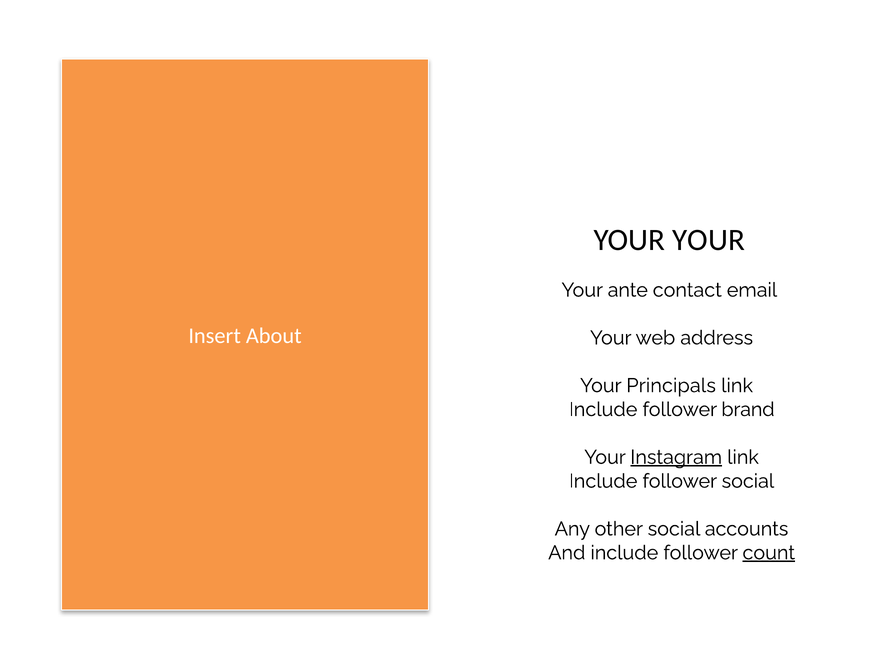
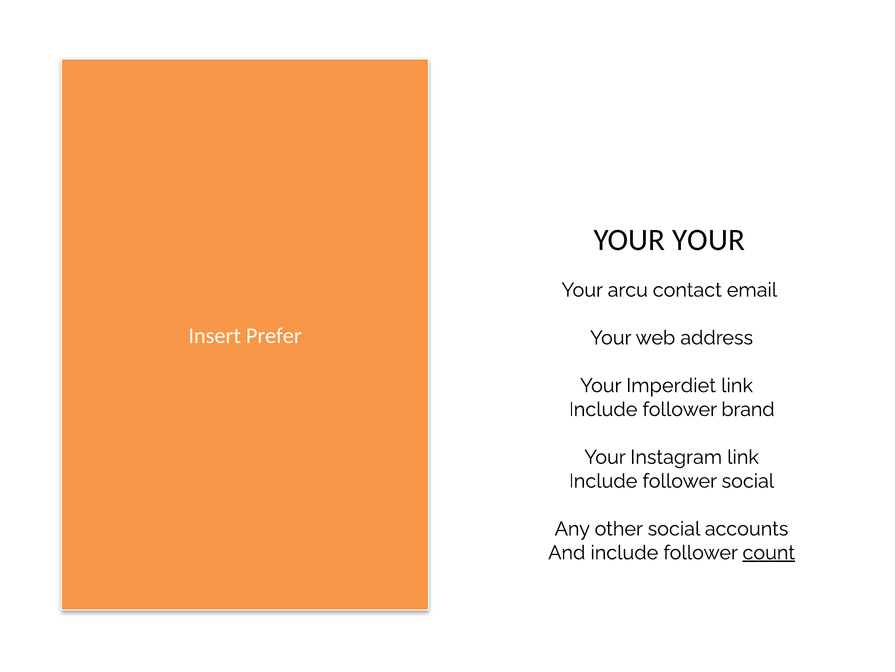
ante: ante -> arcu
About: About -> Prefer
Principals: Principals -> Imperdiet
Instagram underline: present -> none
